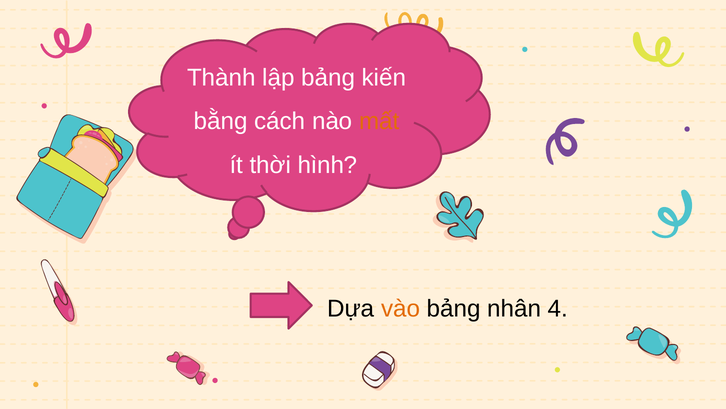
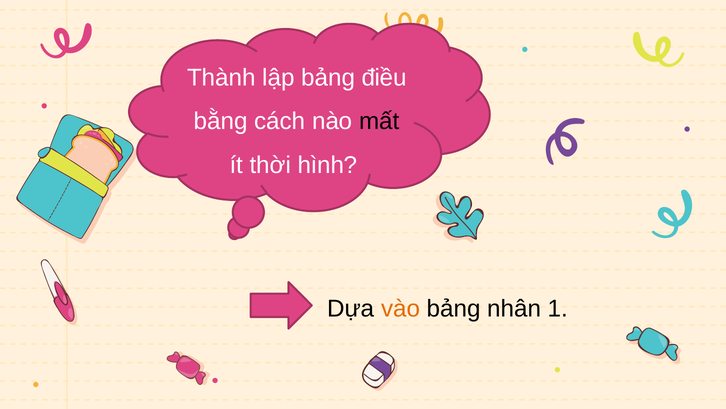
kiến: kiến -> điều
mất colour: orange -> black
4: 4 -> 1
